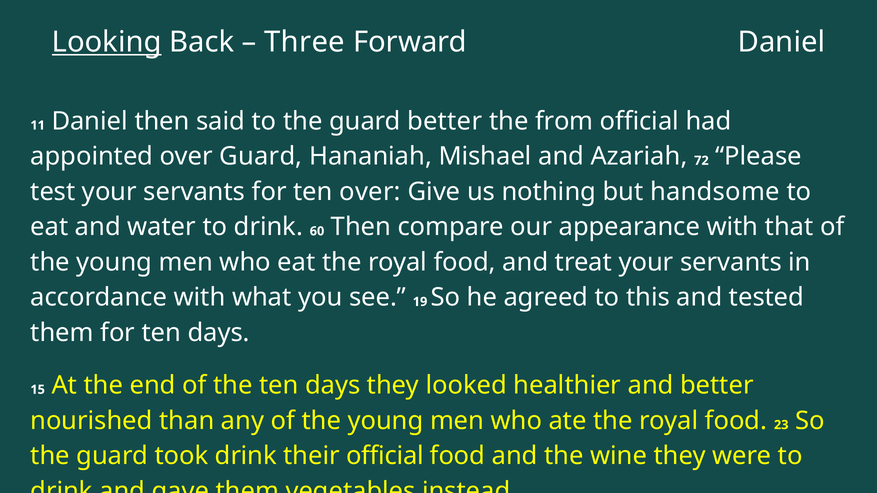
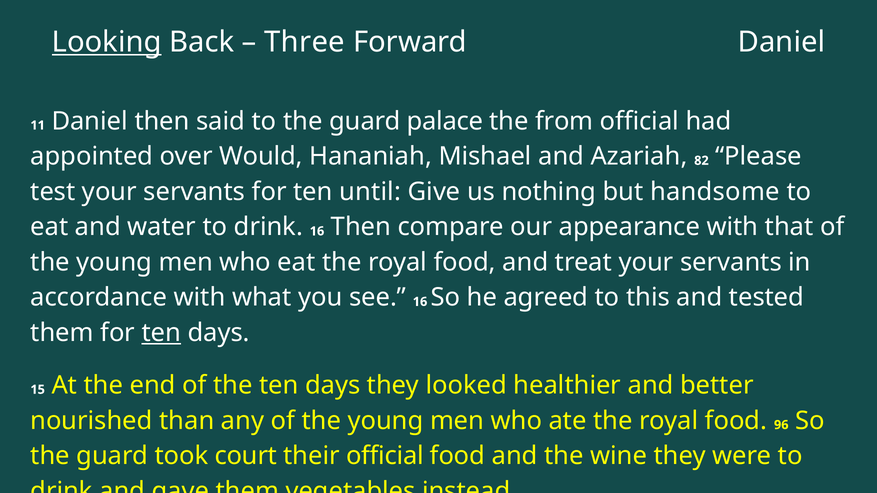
guard better: better -> palace
over Guard: Guard -> Would
72: 72 -> 82
ten over: over -> until
drink 60: 60 -> 16
see 19: 19 -> 16
ten at (161, 333) underline: none -> present
23: 23 -> 96
took drink: drink -> court
